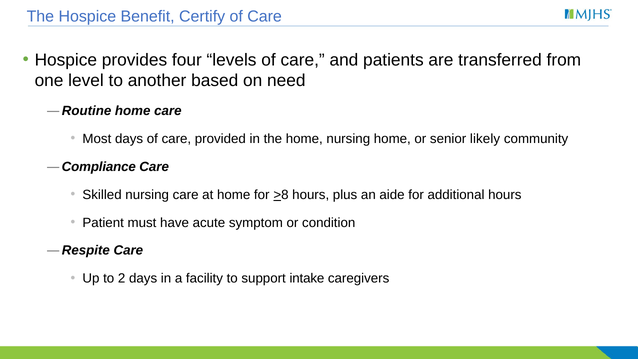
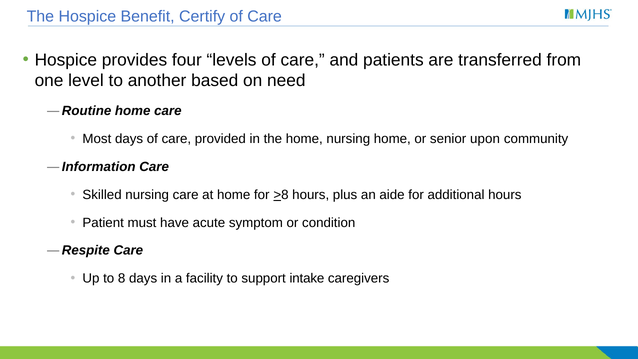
likely: likely -> upon
Compliance: Compliance -> Information
2: 2 -> 8
